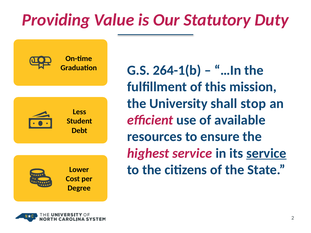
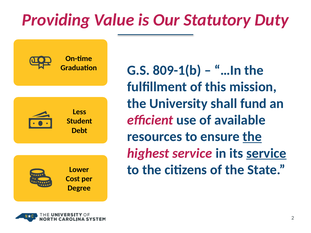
264-1(b: 264-1(b -> 809-1(b
stop: stop -> fund
the at (252, 137) underline: none -> present
